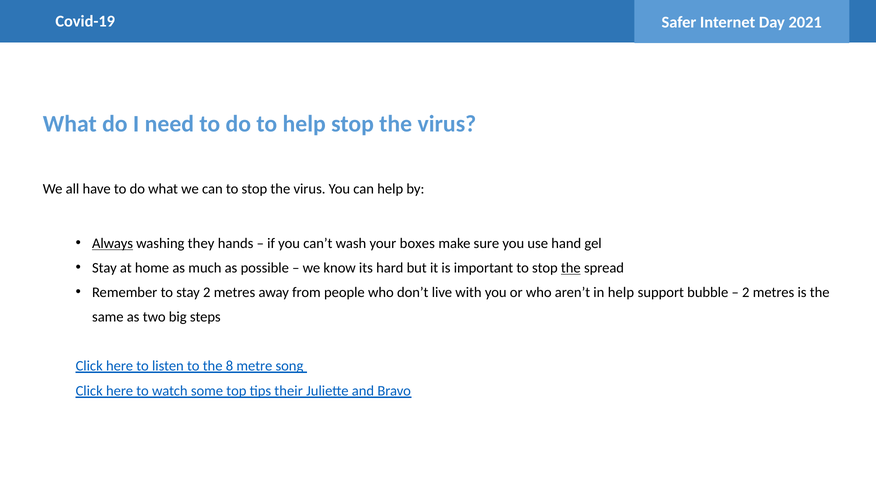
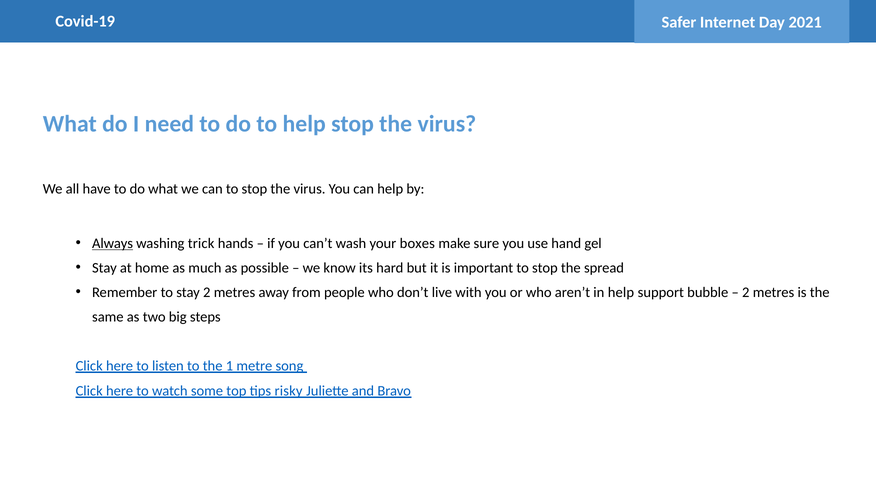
they: they -> trick
the at (571, 268) underline: present -> none
8: 8 -> 1
their: their -> risky
